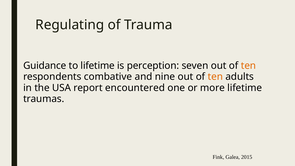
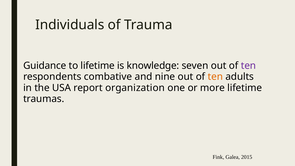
Regulating: Regulating -> Individuals
perception: perception -> knowledge
ten at (248, 66) colour: orange -> purple
encountered: encountered -> organization
